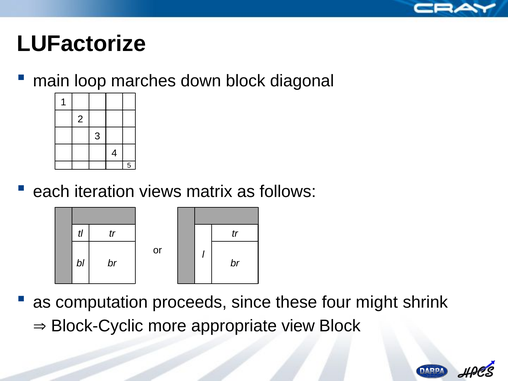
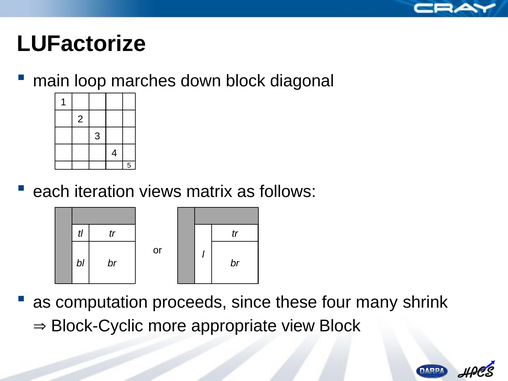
might: might -> many
